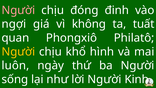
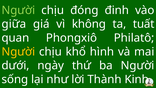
Người at (18, 10) colour: pink -> light green
ngợi: ngợi -> giữa
luôn: luôn -> dưới
lời Người: Người -> Thành
